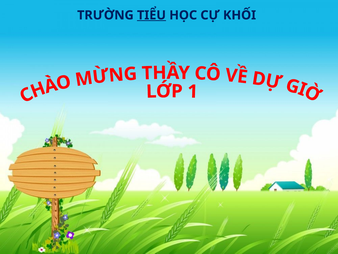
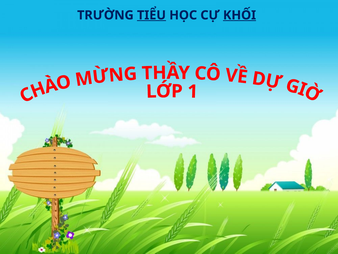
KHỐI underline: none -> present
